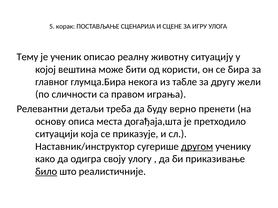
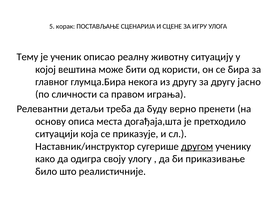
из табле: табле -> другу
жели: жели -> јасно
било underline: present -> none
